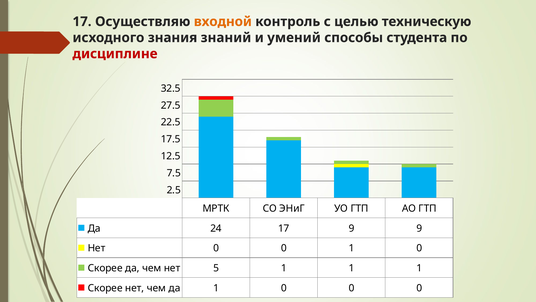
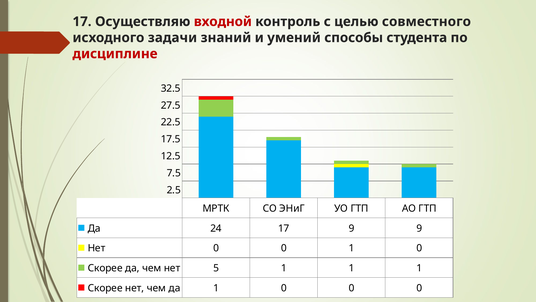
входной colour: orange -> red
техническую: техническую -> совместного
знания: знания -> задачи
